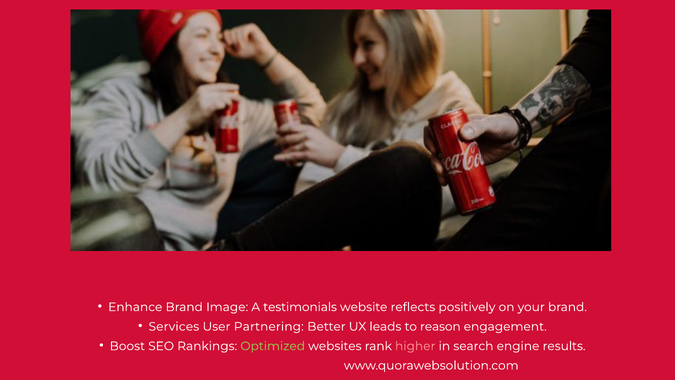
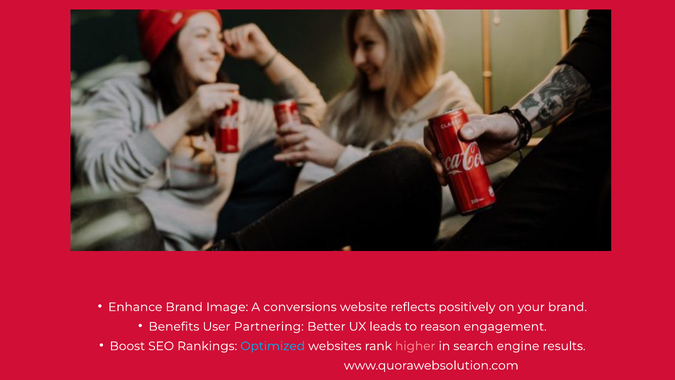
testimonials: testimonials -> conversions
Services: Services -> Benefits
Optimized colour: light green -> light blue
